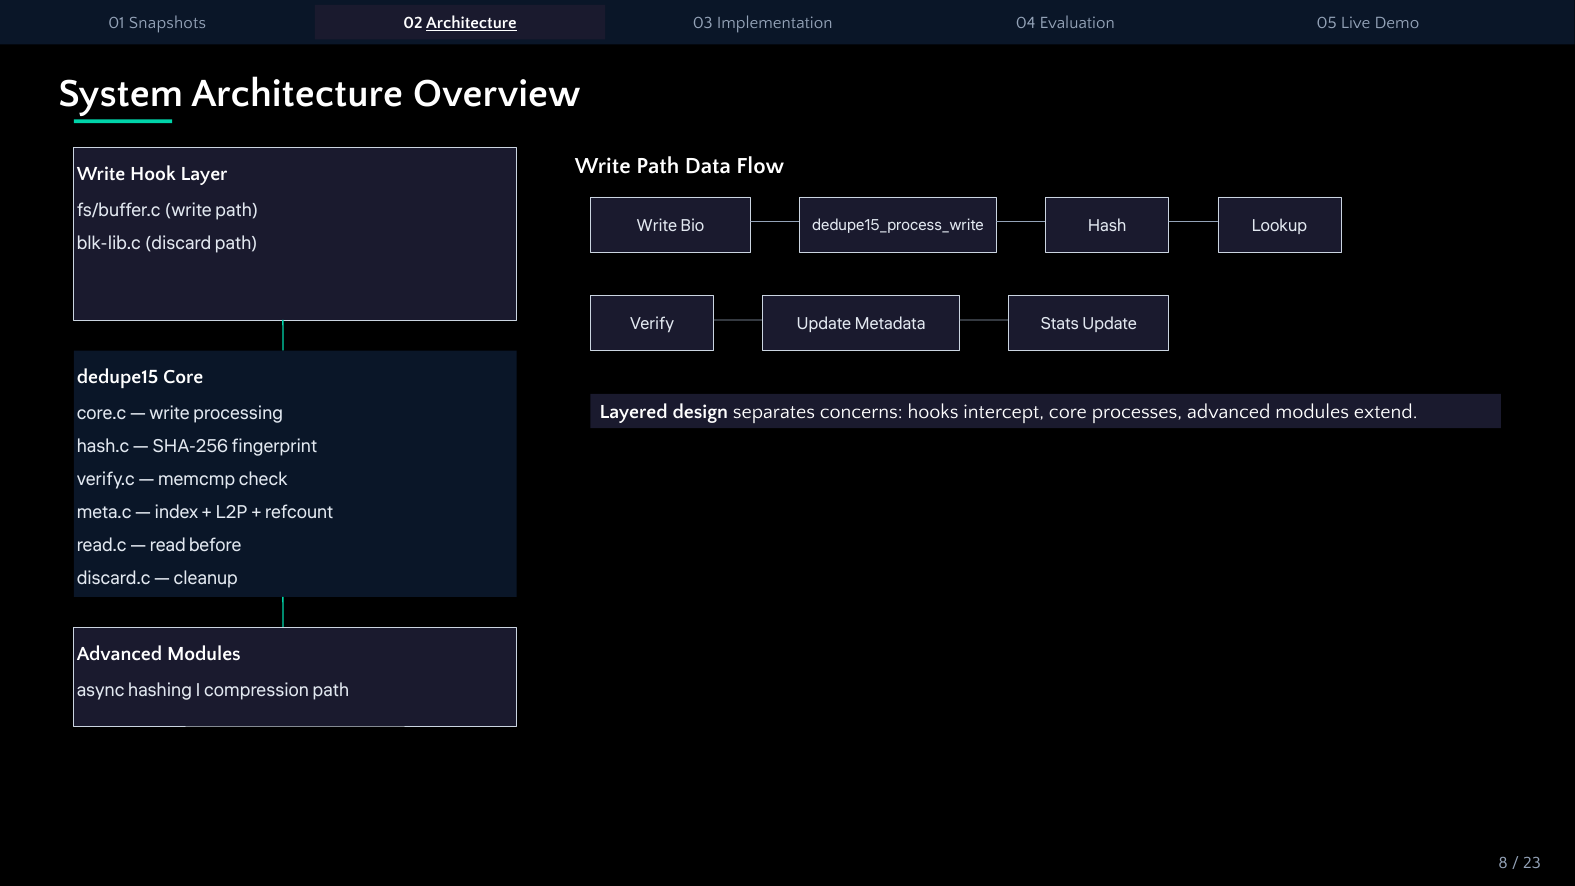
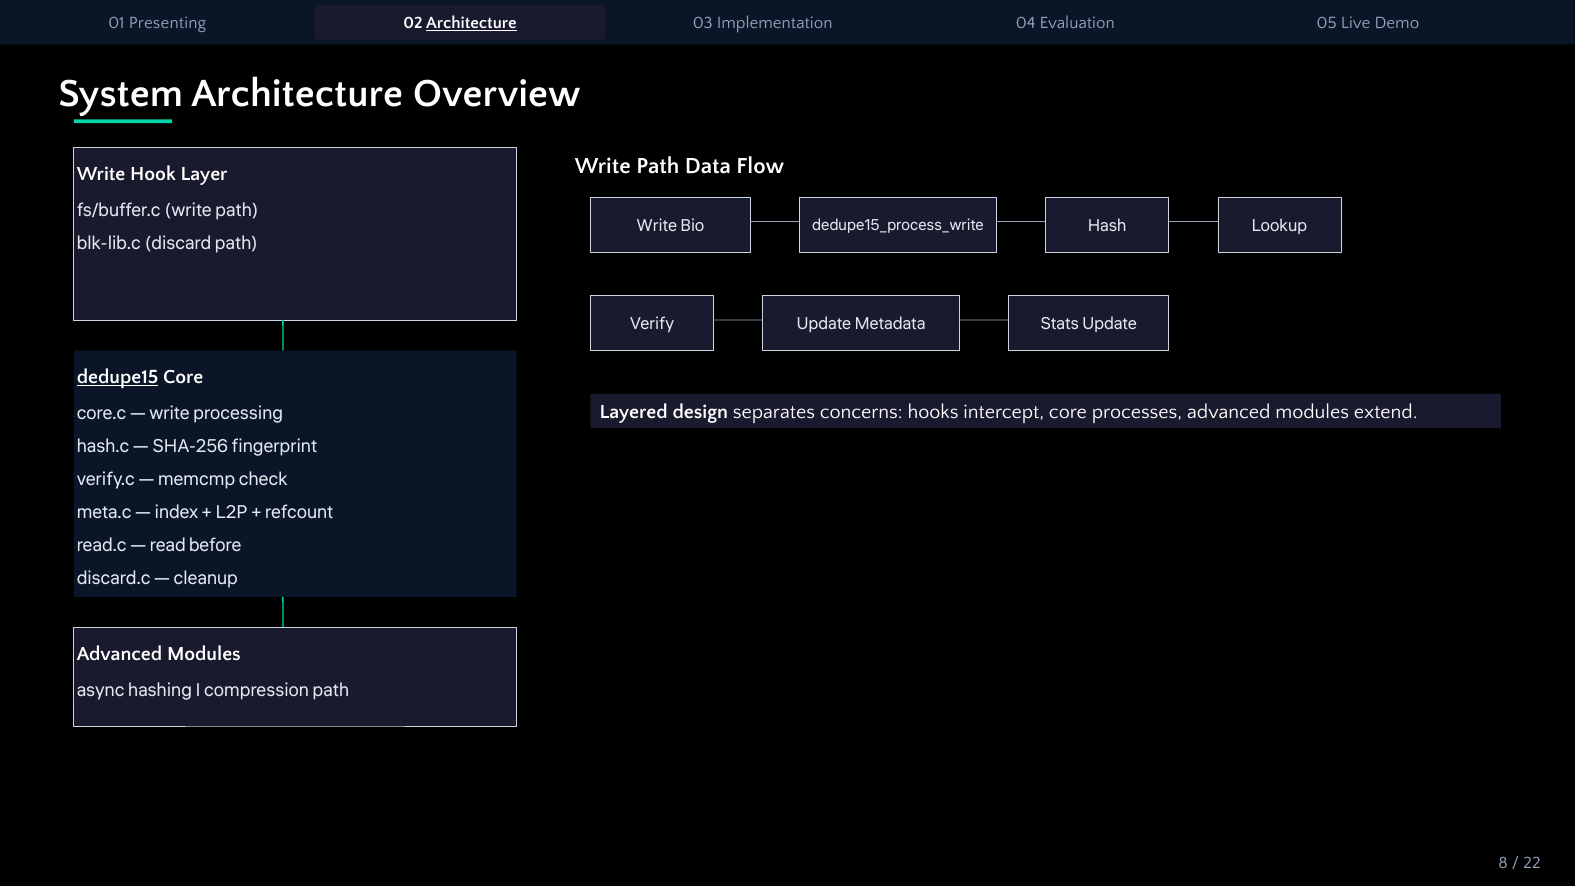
Snapshots: Snapshots -> Presenting
dedupe15 underline: none -> present
23: 23 -> 22
